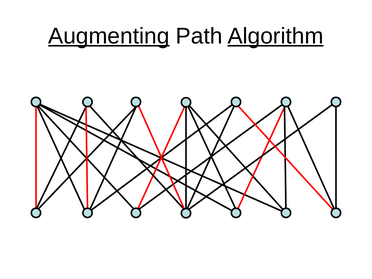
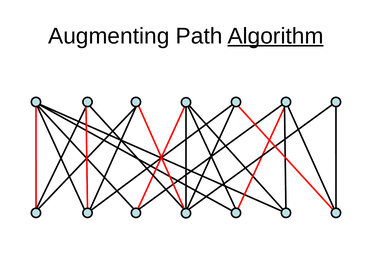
Augmenting underline: present -> none
